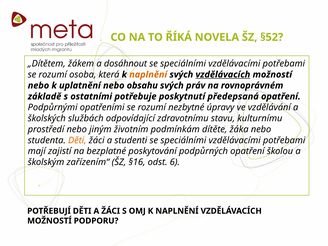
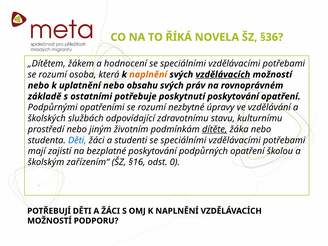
§52: §52 -> §36
dosáhnout: dosáhnout -> hodnocení
poskytnutí předepsaná: předepsaná -> poskytování
dítěte underline: none -> present
Děti at (77, 140) colour: orange -> blue
6: 6 -> 0
